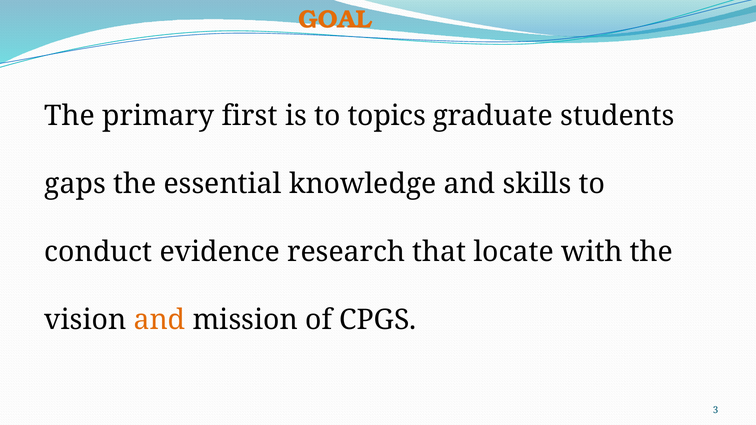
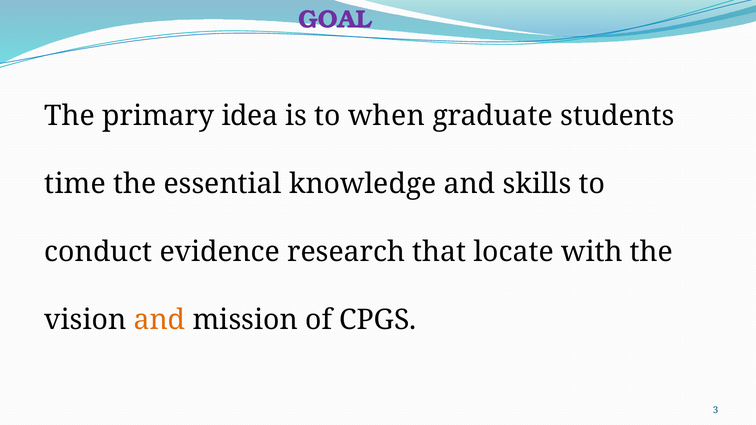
GOAL colour: orange -> purple
first: first -> idea
topics: topics -> when
gaps: gaps -> time
